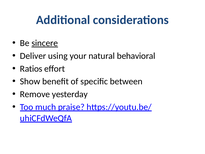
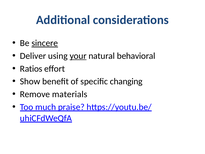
your underline: none -> present
between: between -> changing
yesterday: yesterday -> materials
